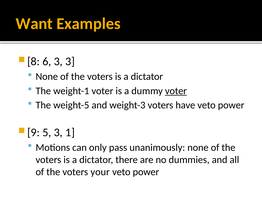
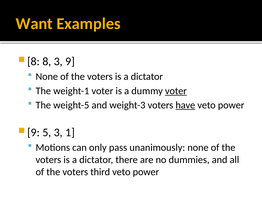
6: 6 -> 8
3 3: 3 -> 9
have underline: none -> present
your: your -> third
